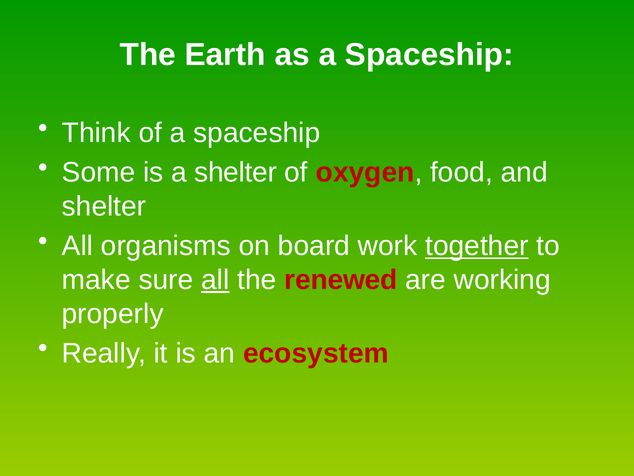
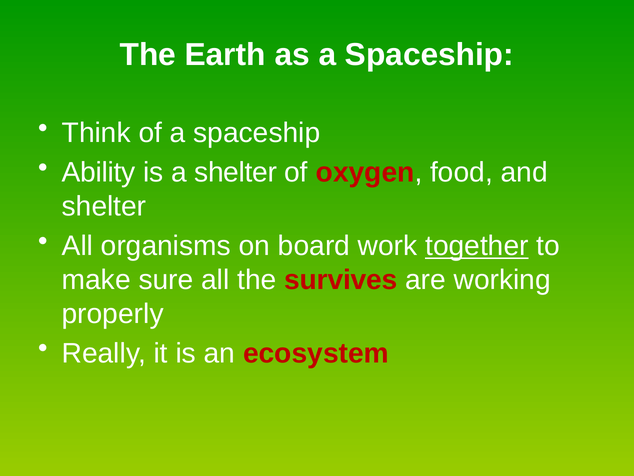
Some: Some -> Ability
all at (215, 280) underline: present -> none
renewed: renewed -> survives
